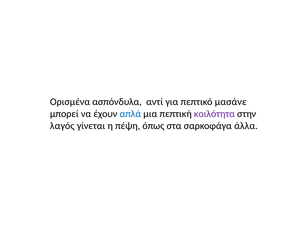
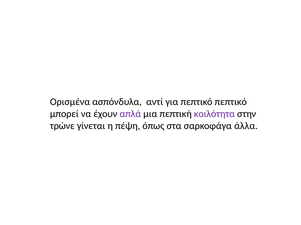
πεπτικό μασάνε: μασάνε -> πεπτικό
απλά colour: blue -> purple
λαγός: λαγός -> τρώνε
